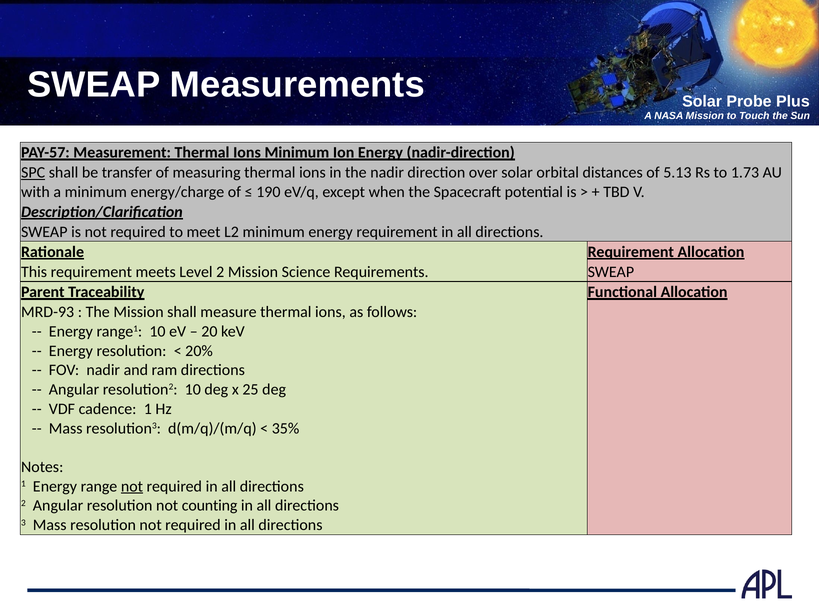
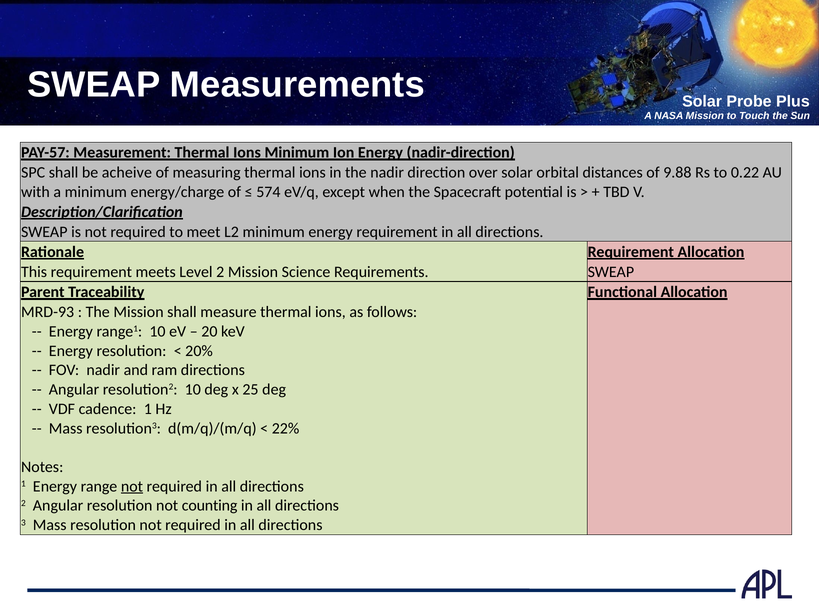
SPC underline: present -> none
transfer: transfer -> acheive
5.13: 5.13 -> 9.88
1.73: 1.73 -> 0.22
190: 190 -> 574
35%: 35% -> 22%
